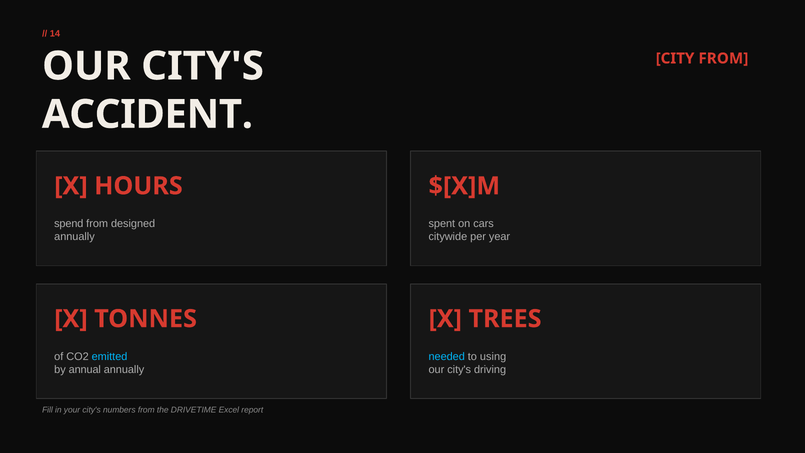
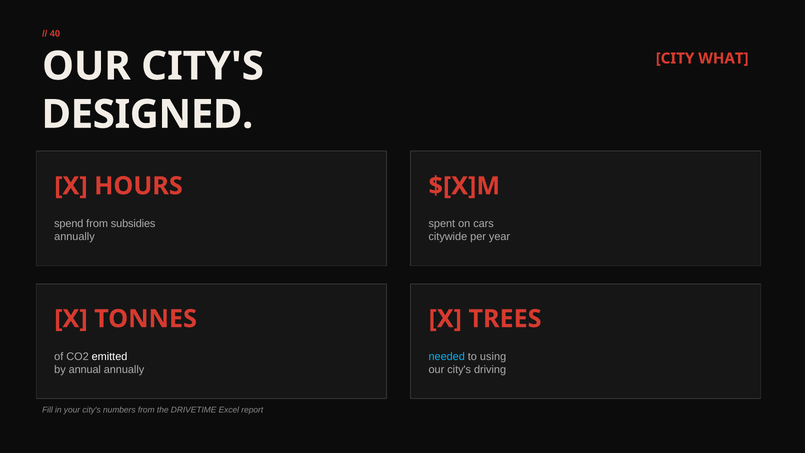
14: 14 -> 40
CITY FROM: FROM -> WHAT
ACCIDENT: ACCIDENT -> DESIGNED
designed: designed -> subsidies
emitted colour: light blue -> white
